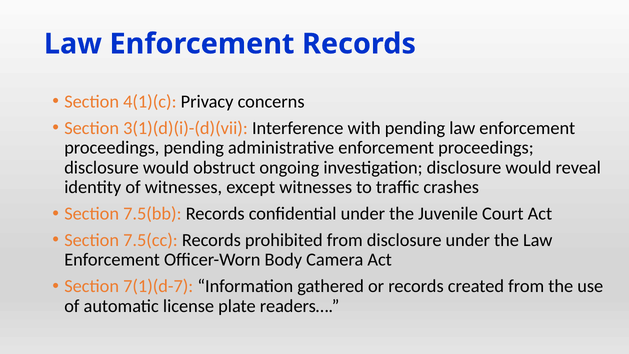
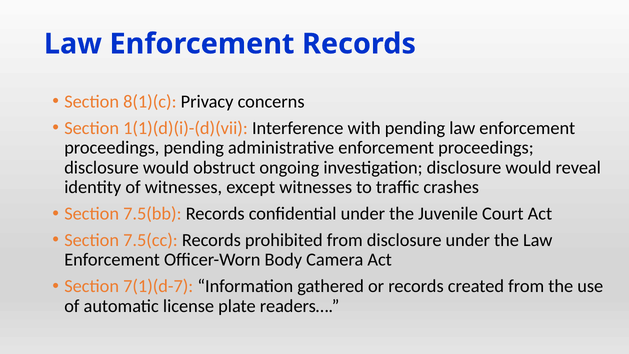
4(1)(c: 4(1)(c -> 8(1)(c
3(1)(d)(i)-(d)(vii: 3(1)(d)(i)-(d)(vii -> 1(1)(d)(i)-(d)(vii
